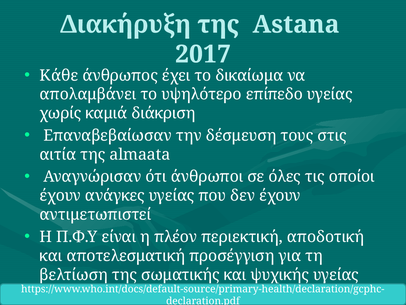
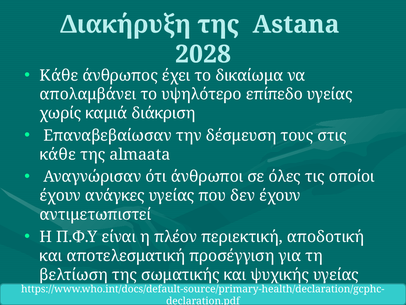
2017: 2017 -> 2028
αιτία at (58, 154): αιτία -> κάθε
